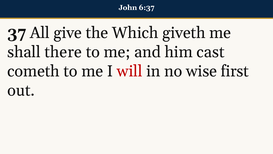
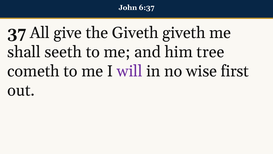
the Which: Which -> Giveth
there: there -> seeth
cast: cast -> tree
will colour: red -> purple
